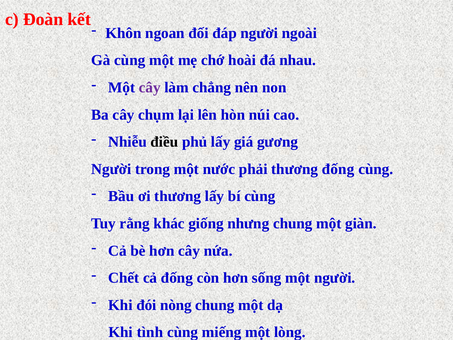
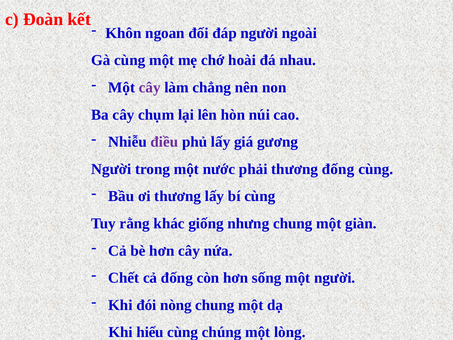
điều colour: black -> purple
tình: tình -> hiểu
miếng: miếng -> chúng
